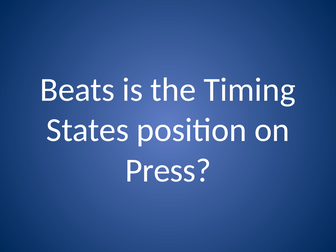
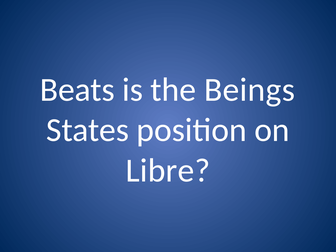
Timing: Timing -> Beings
Press: Press -> Libre
